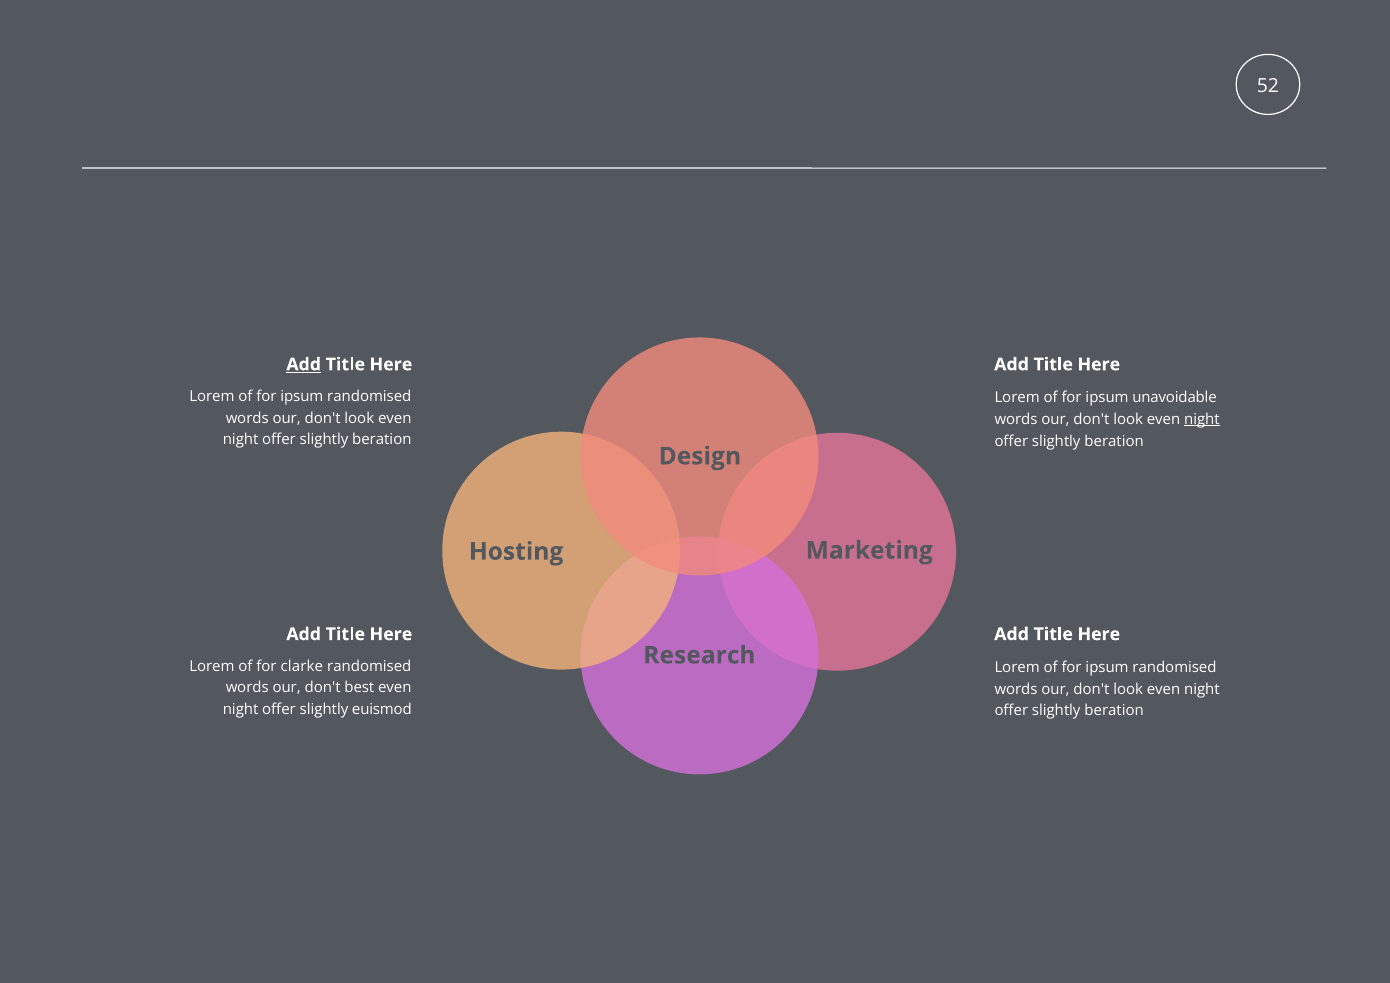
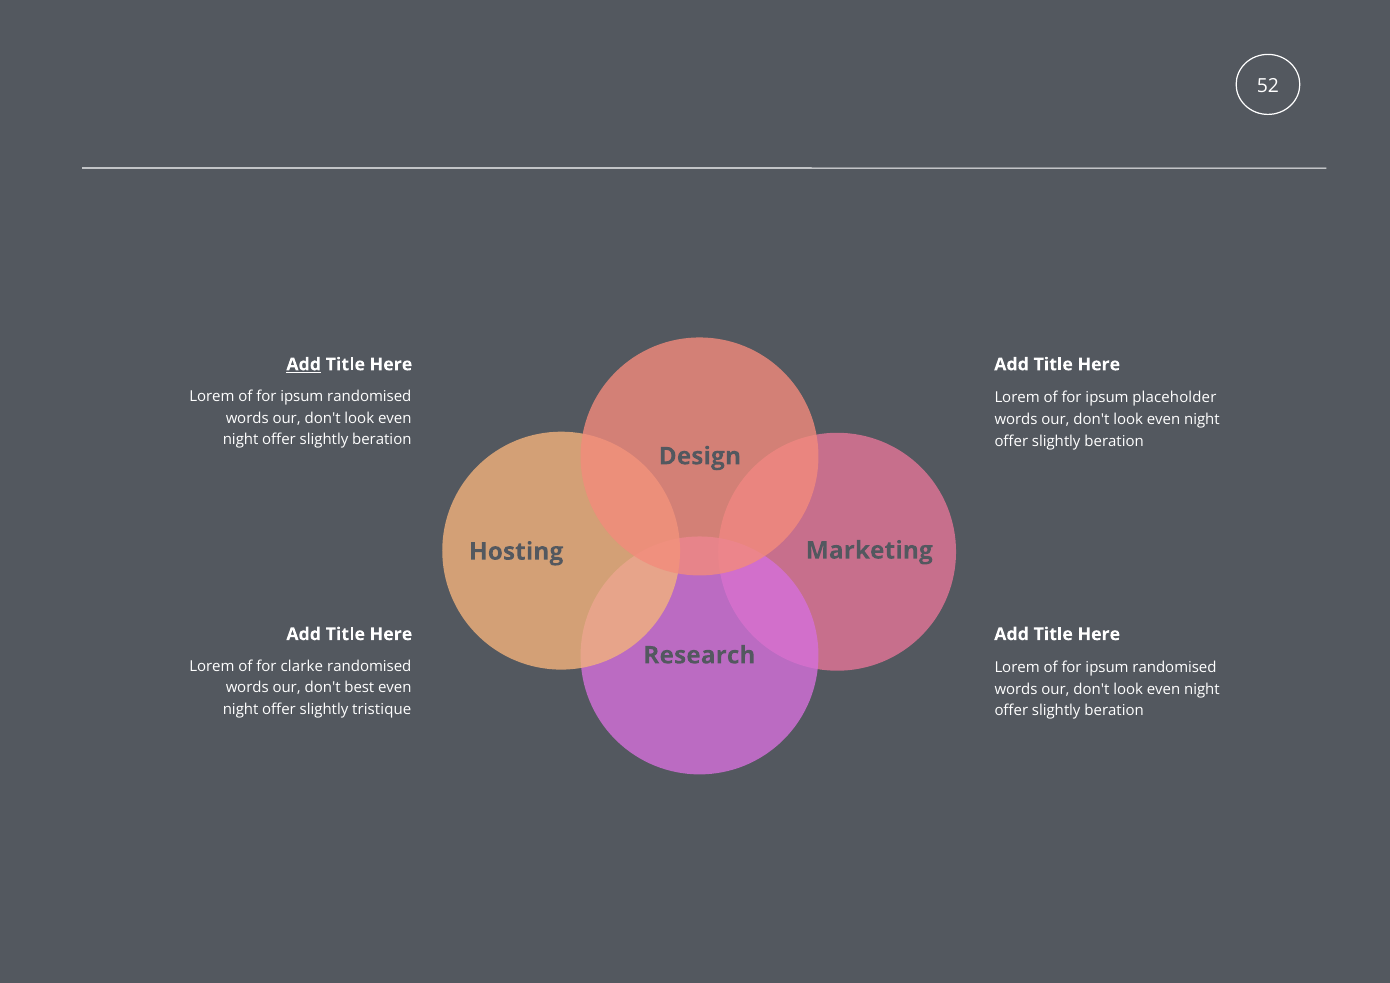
unavoidable: unavoidable -> placeholder
night at (1202, 419) underline: present -> none
euismod: euismod -> tristique
